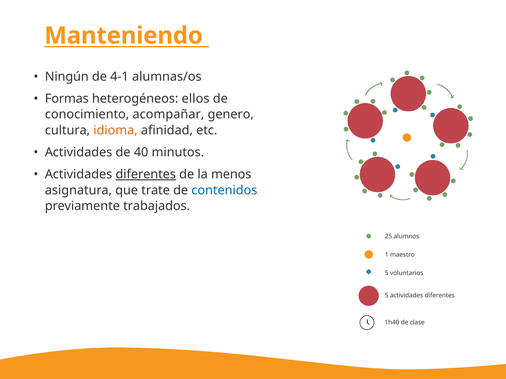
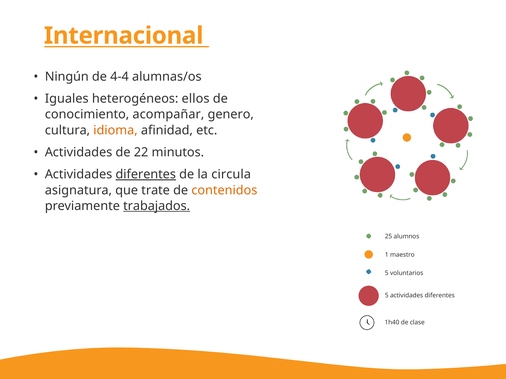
Manteniendo: Manteniendo -> Internacional
4-1: 4-1 -> 4-4
Formas: Formas -> Iguales
40: 40 -> 22
menos: menos -> circula
contenidos colour: blue -> orange
trabajados underline: none -> present
